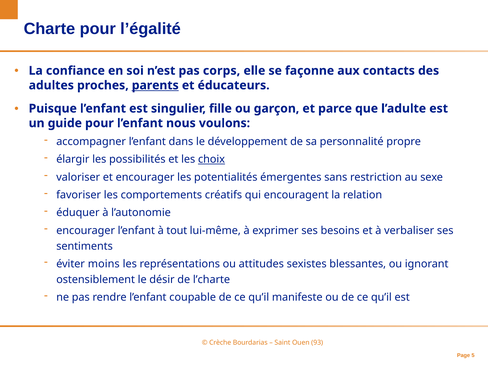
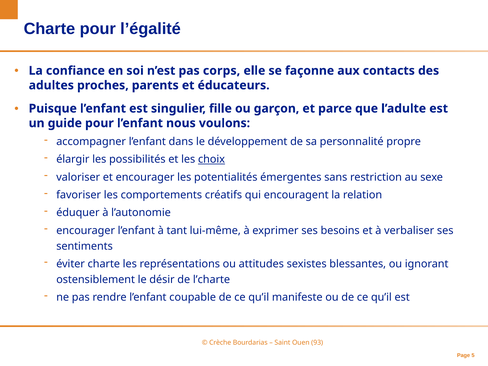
parents underline: present -> none
tout: tout -> tant
éviter moins: moins -> charte
